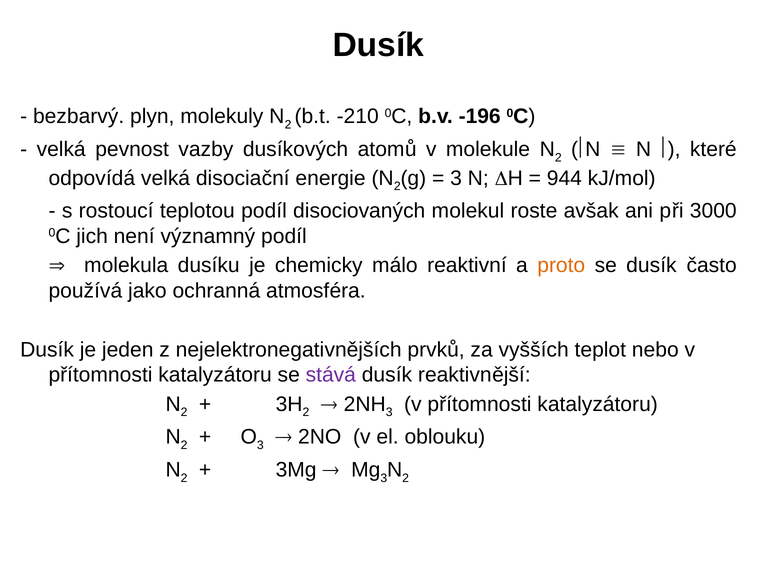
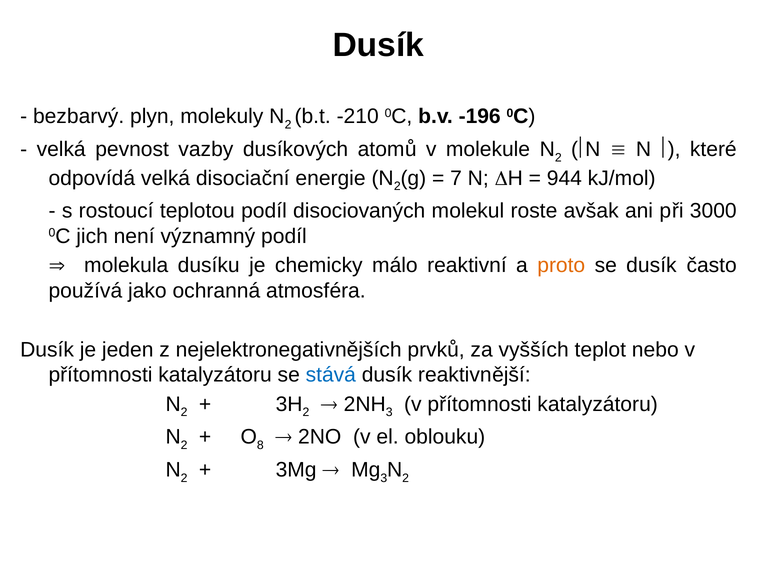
3 at (456, 178): 3 -> 7
stává colour: purple -> blue
3 at (260, 446): 3 -> 8
